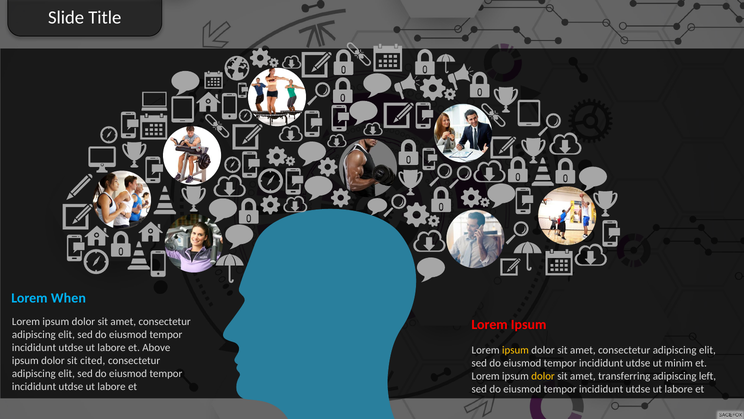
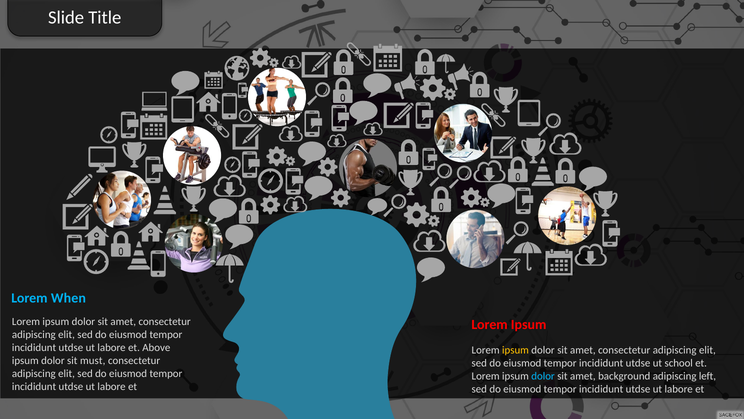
cited: cited -> must
minim: minim -> school
dolor at (543, 376) colour: yellow -> light blue
transferring: transferring -> background
